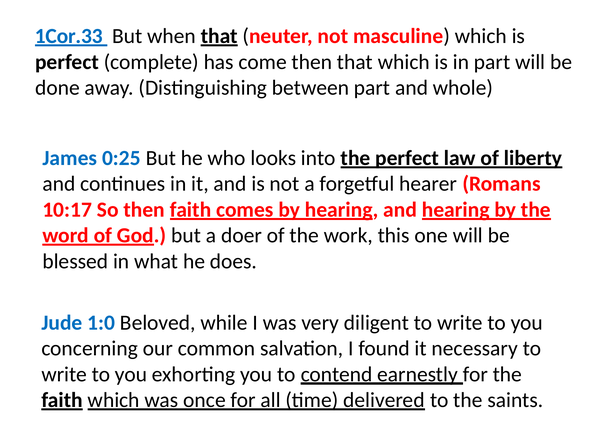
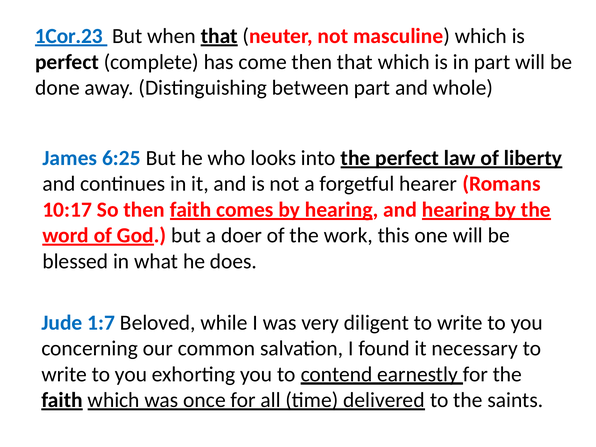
1Cor.33: 1Cor.33 -> 1Cor.23
0:25: 0:25 -> 6:25
1:0: 1:0 -> 1:7
